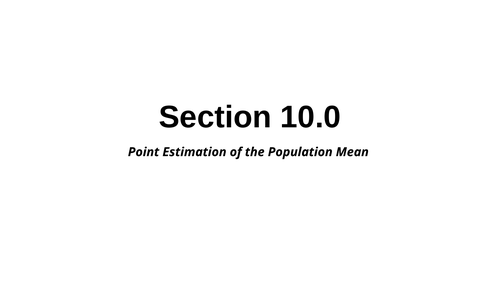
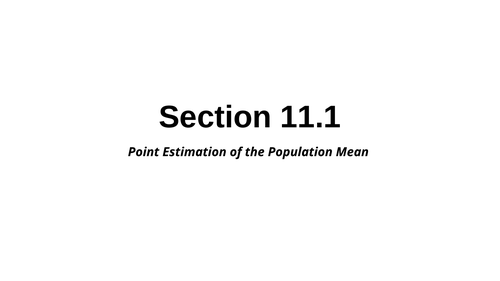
10.0: 10.0 -> 11.1
